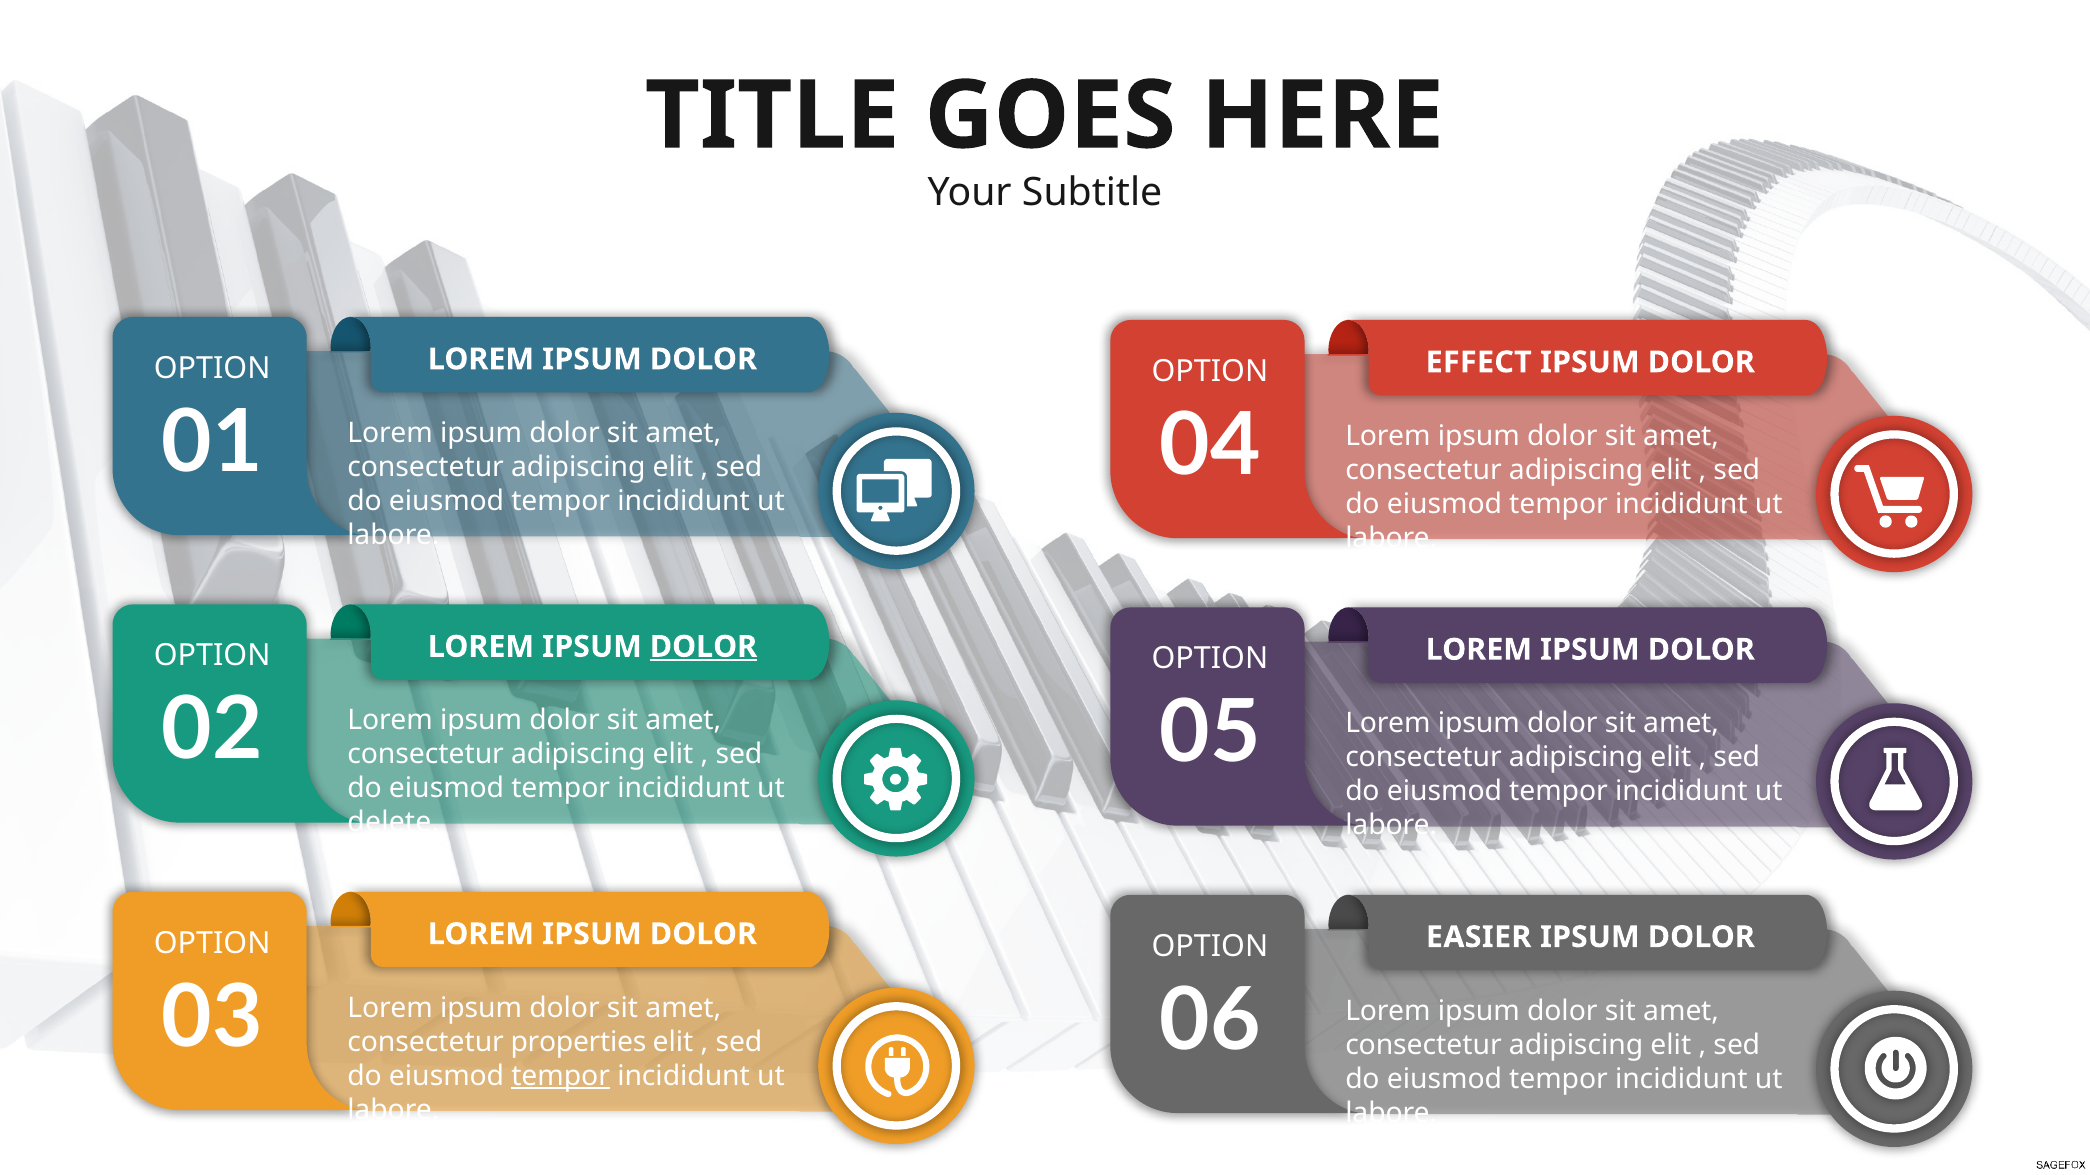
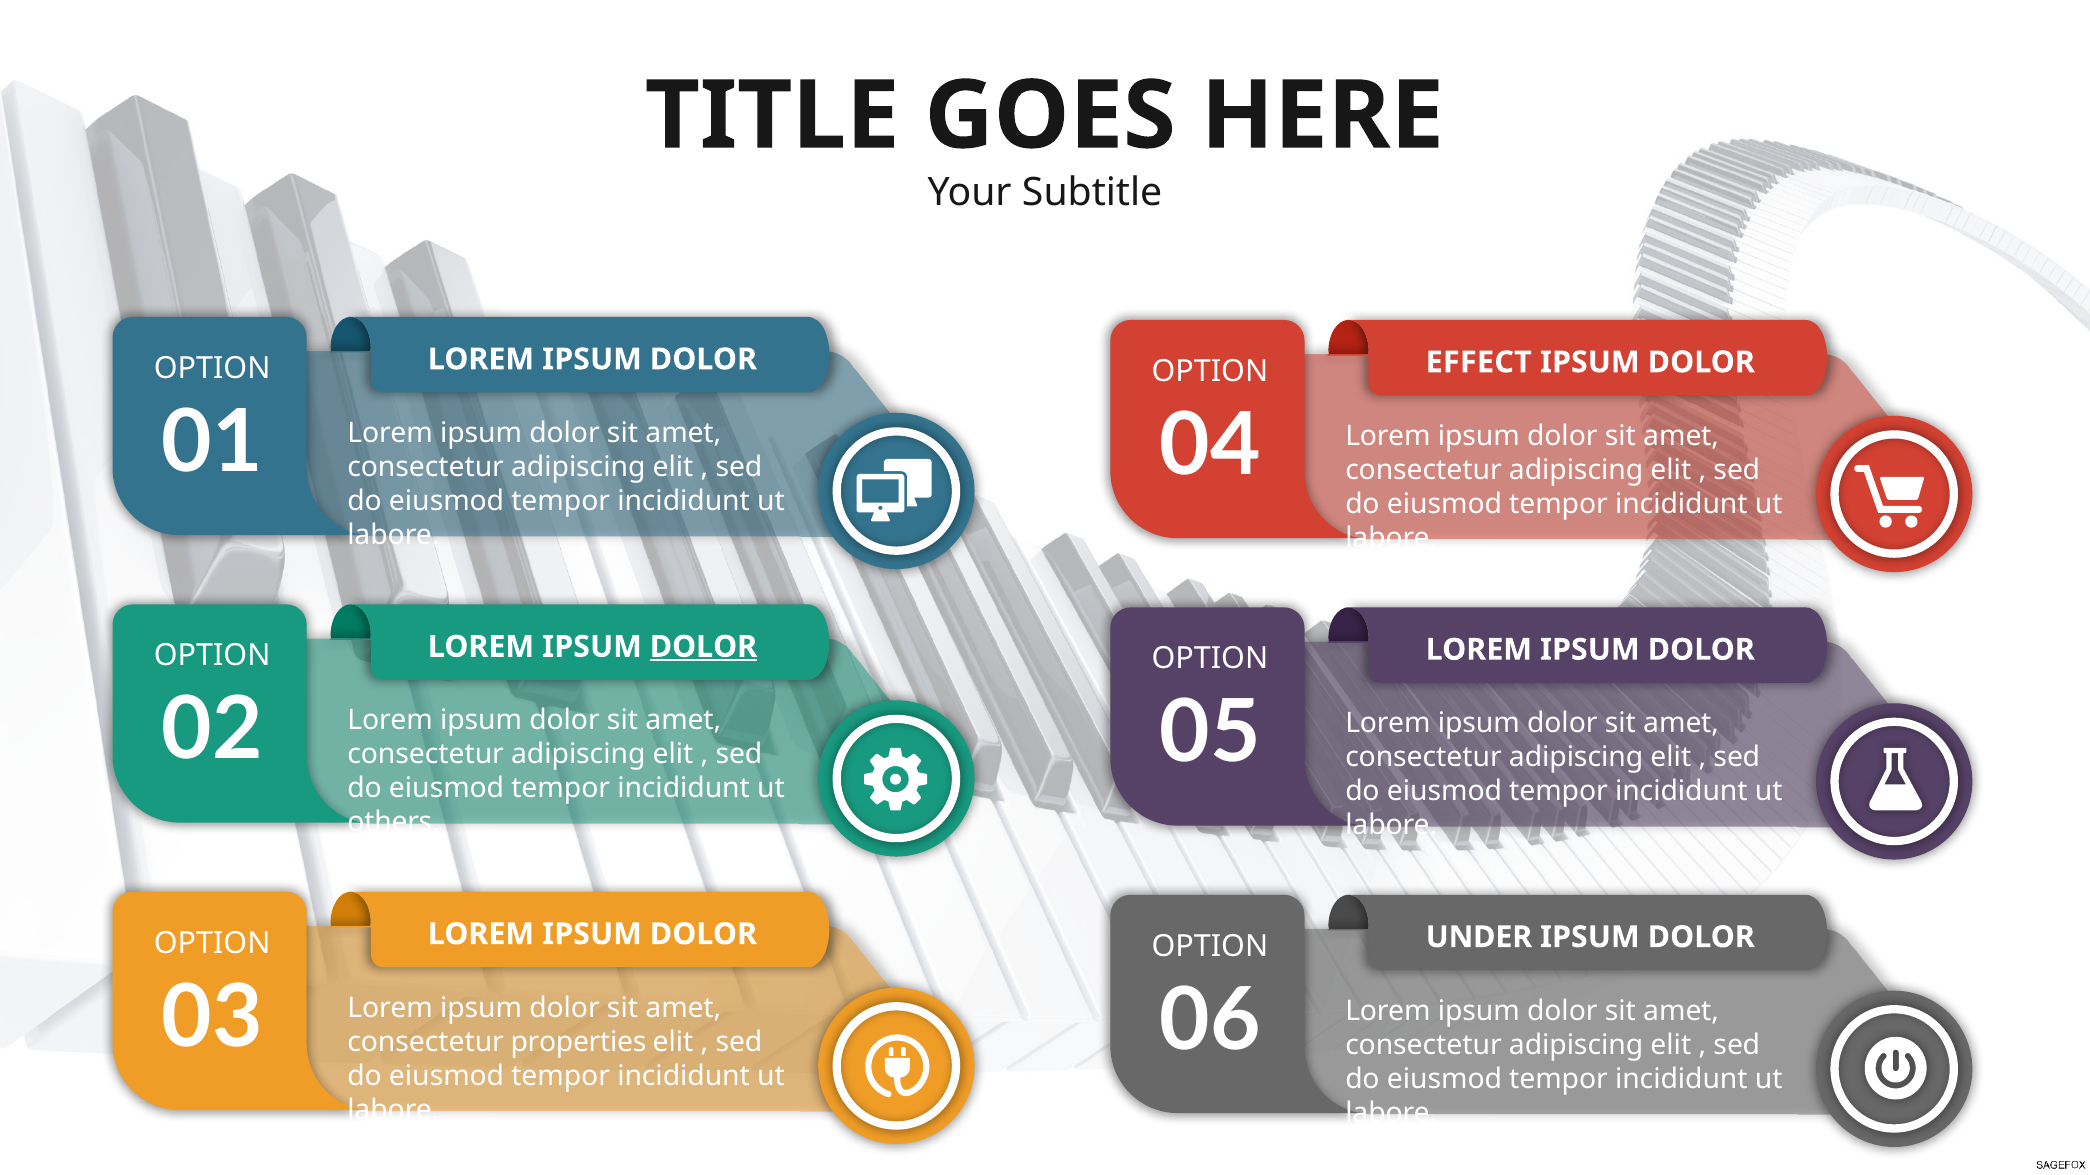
delete: delete -> others
EASIER: EASIER -> UNDER
tempor at (561, 1077) underline: present -> none
